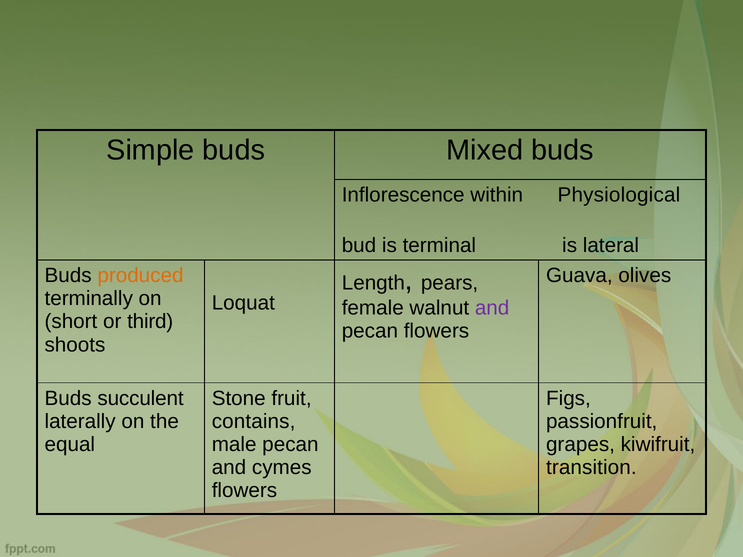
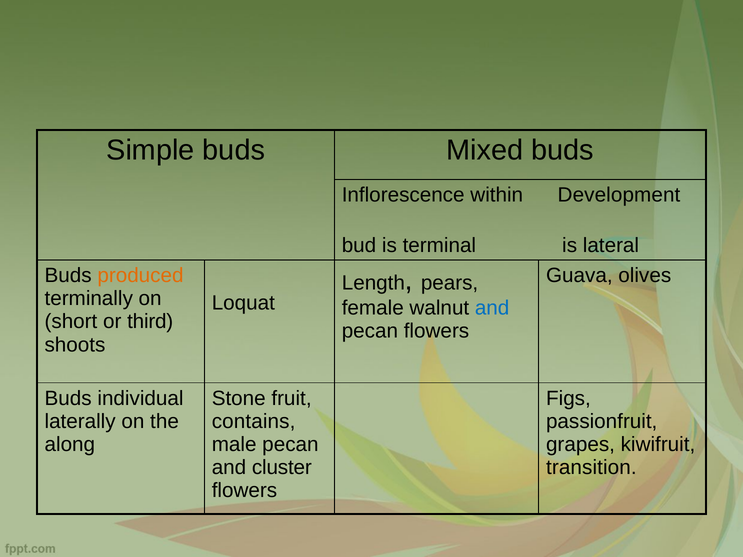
Physiological: Physiological -> Development
and at (492, 308) colour: purple -> blue
succulent: succulent -> individual
equal: equal -> along
cymes: cymes -> cluster
